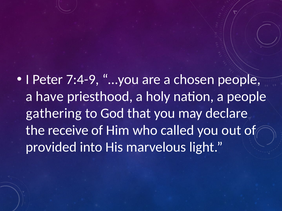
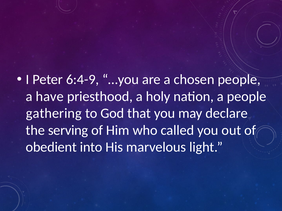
7:4-9: 7:4-9 -> 6:4-9
receive: receive -> serving
provided: provided -> obedient
